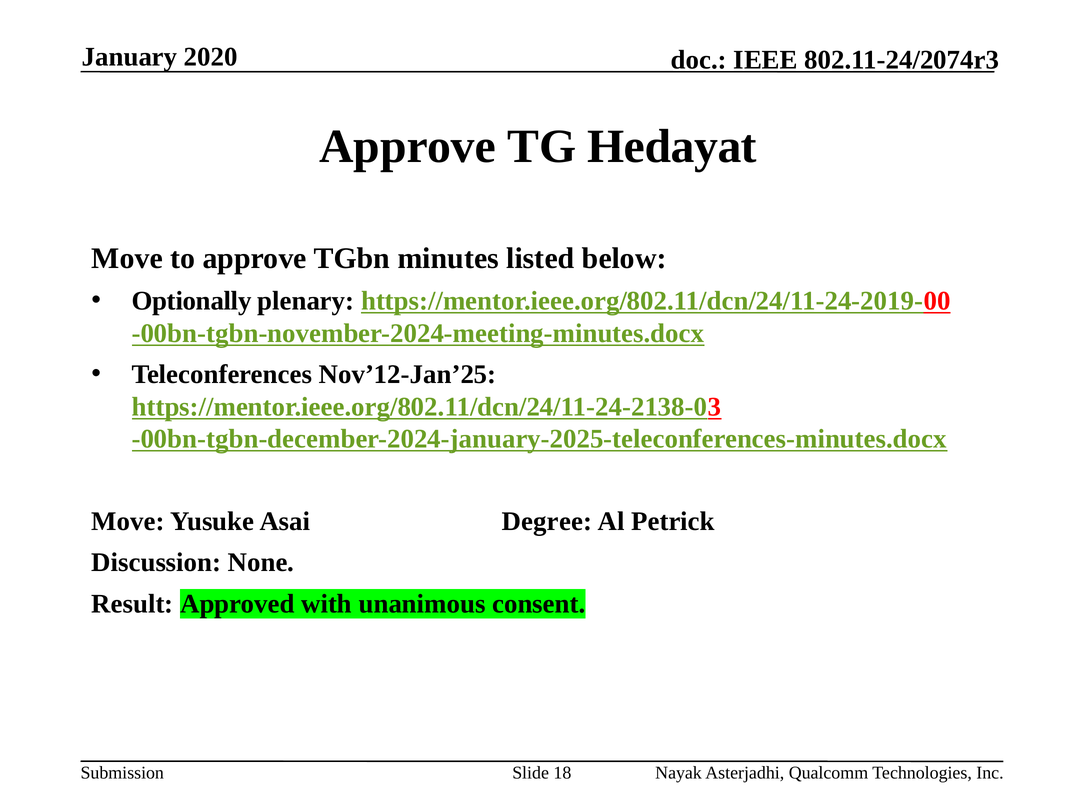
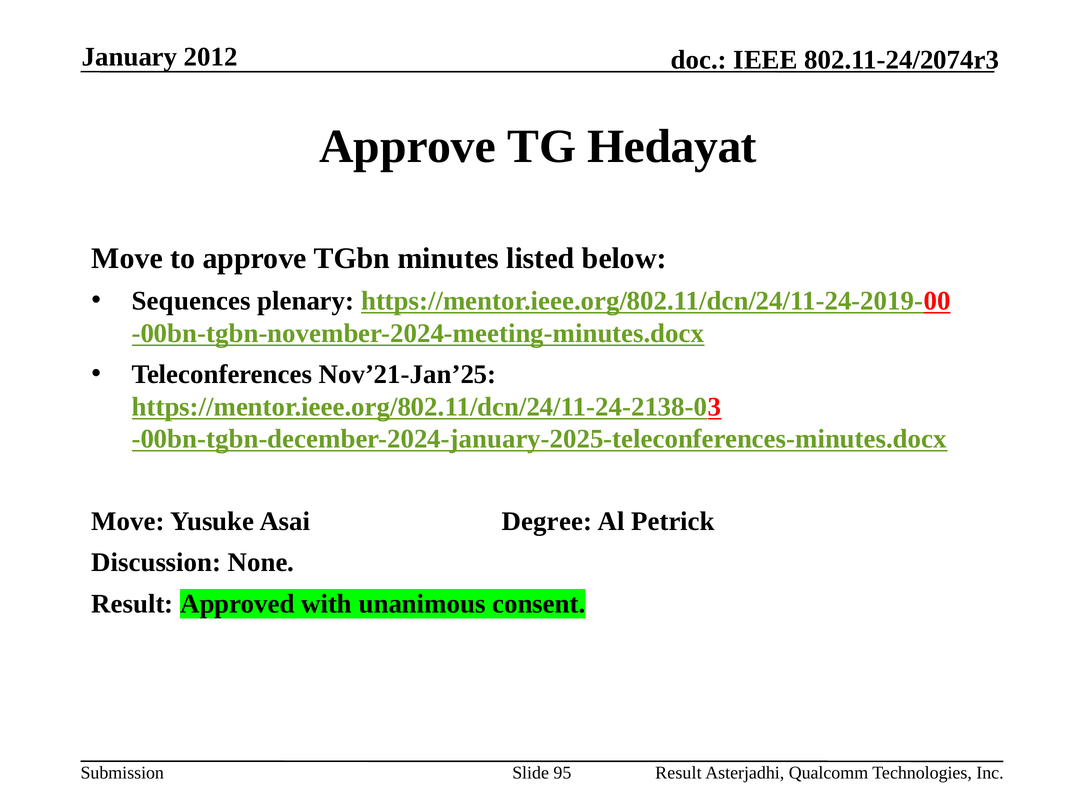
2020: 2020 -> 2012
Optionally: Optionally -> Sequences
Nov’12-Jan’25: Nov’12-Jan’25 -> Nov’21-Jan’25
18: 18 -> 95
Nayak at (679, 773): Nayak -> Result
